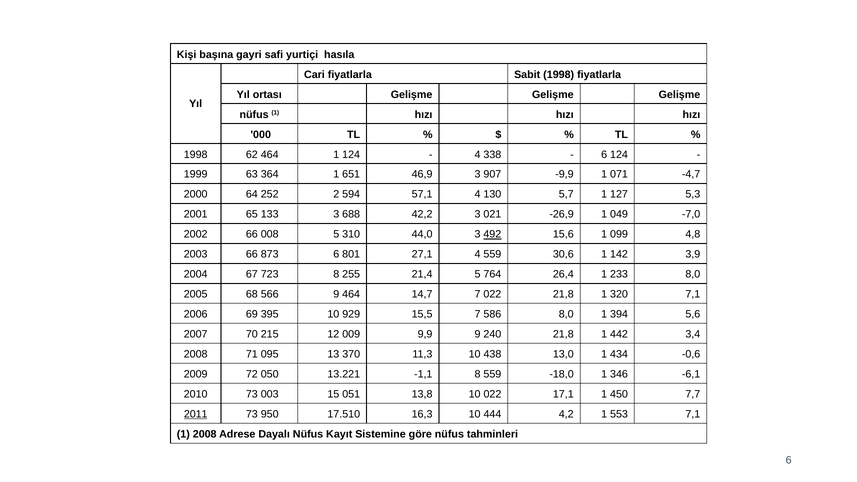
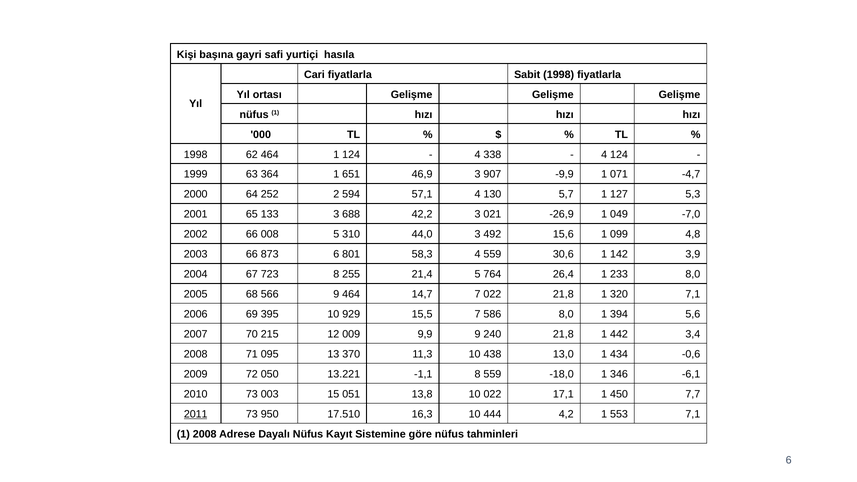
6 at (604, 155): 6 -> 4
492 underline: present -> none
27,1: 27,1 -> 58,3
